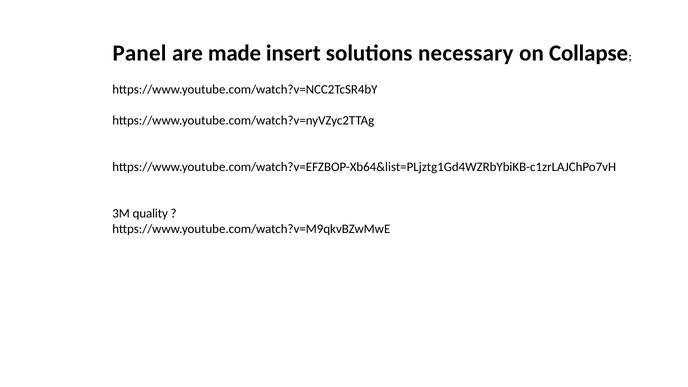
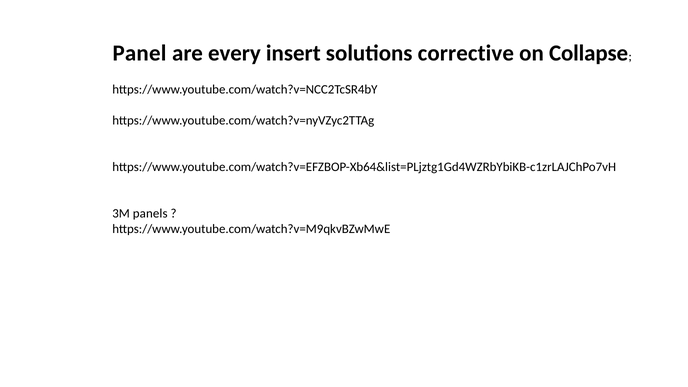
made: made -> every
necessary: necessary -> corrective
quality: quality -> panels
